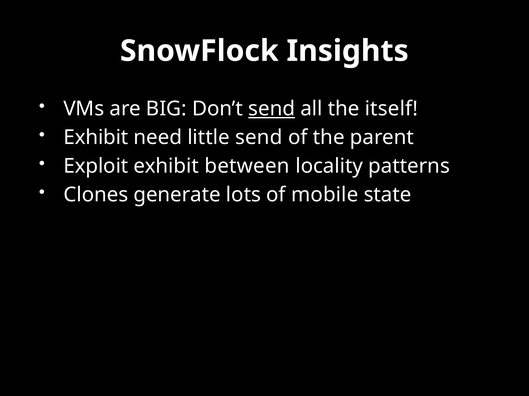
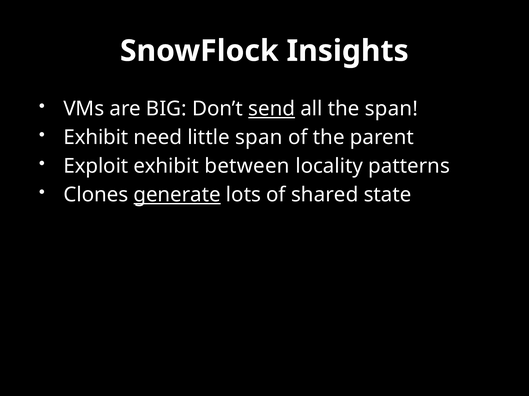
the itself: itself -> span
little send: send -> span
generate underline: none -> present
mobile: mobile -> shared
